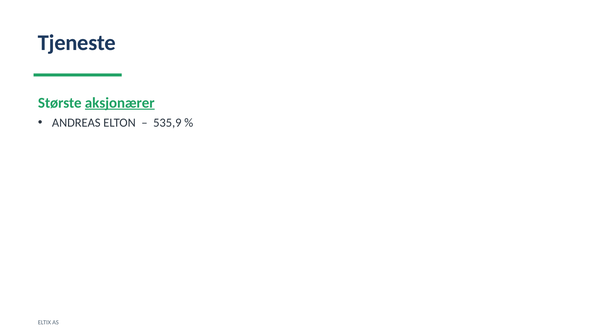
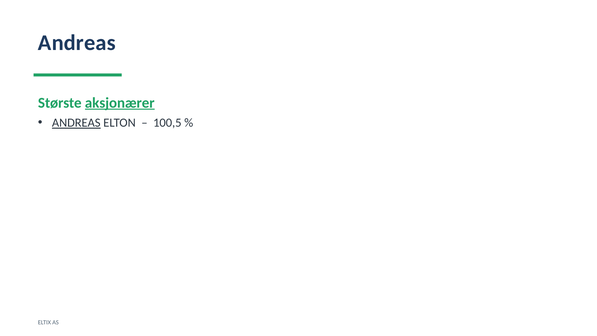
Tjeneste at (77, 43): Tjeneste -> Andreas
ANDREAS at (76, 123) underline: none -> present
535,9: 535,9 -> 100,5
